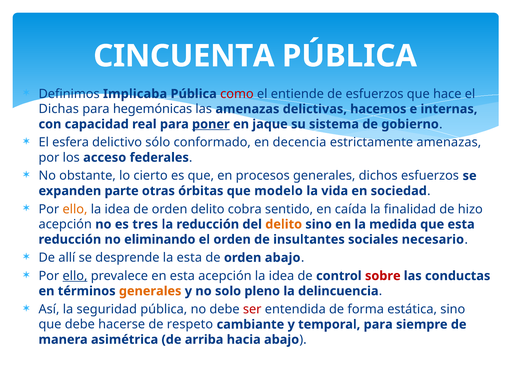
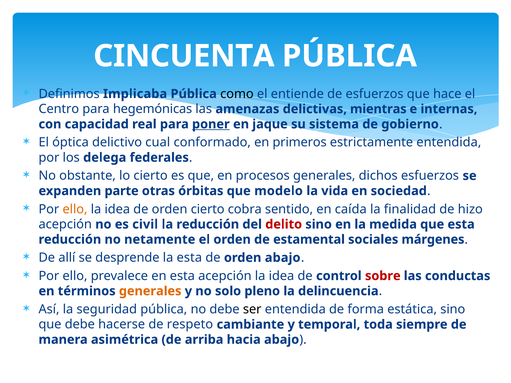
como colour: red -> black
Dichas: Dichas -> Centro
hacemos: hacemos -> mientras
esfera: esfera -> óptica
sólo: sólo -> cual
decencia: decencia -> primeros
estrictamente amenazas: amenazas -> entendida
acceso: acceso -> delega
orden delito: delito -> cierto
tres: tres -> civil
delito at (284, 224) colour: orange -> red
eliminando: eliminando -> netamente
insultantes: insultantes -> estamental
necesario: necesario -> márgenes
ello at (75, 276) underline: present -> none
ser colour: red -> black
temporal para: para -> toda
